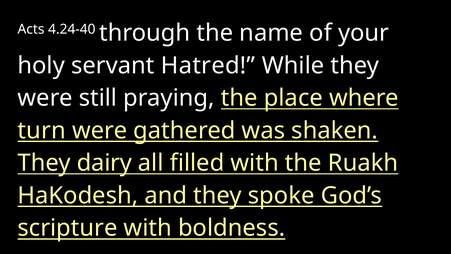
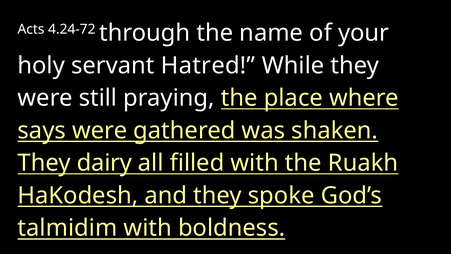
4.24-40: 4.24-40 -> 4.24-72
turn: turn -> says
scripture: scripture -> talmidim
